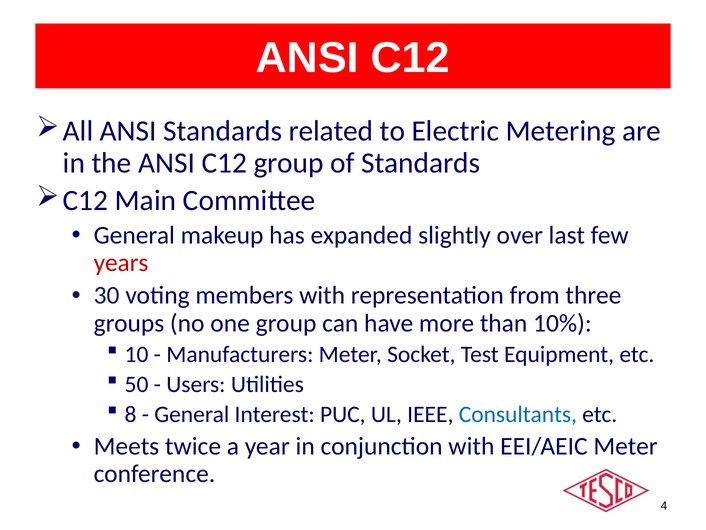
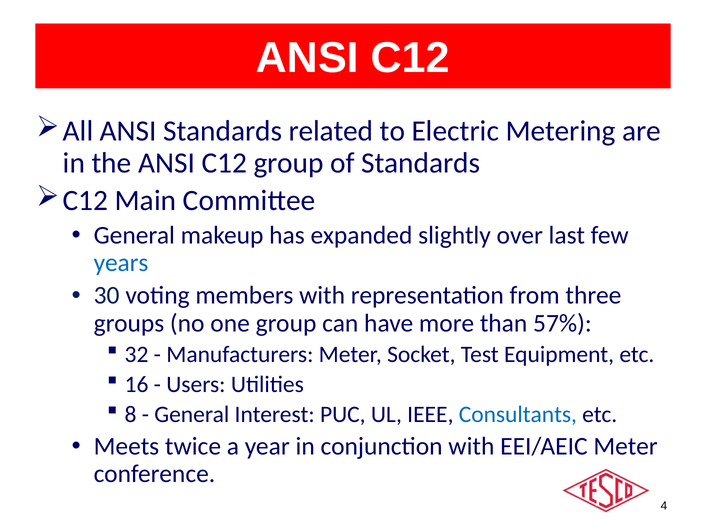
years colour: red -> blue
10%: 10% -> 57%
10: 10 -> 32
50: 50 -> 16
